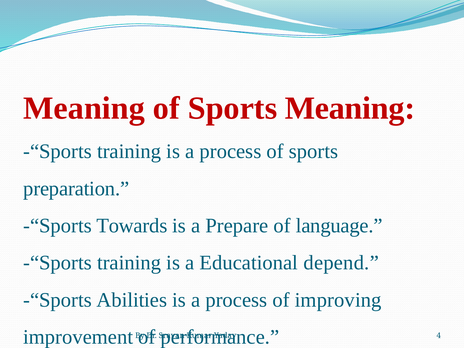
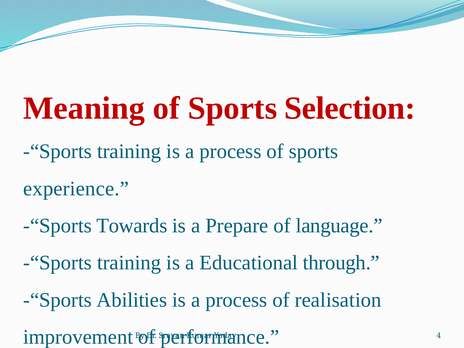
Sports Meaning: Meaning -> Selection
preparation: preparation -> experience
depend: depend -> through
improving: improving -> realisation
